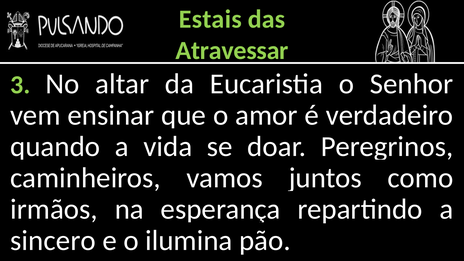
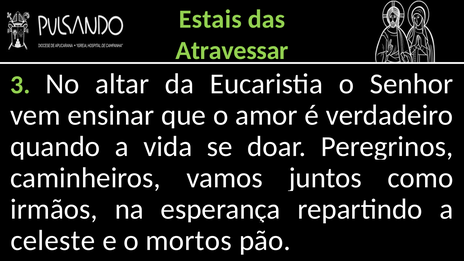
sincero: sincero -> celeste
ilumina: ilumina -> mortos
